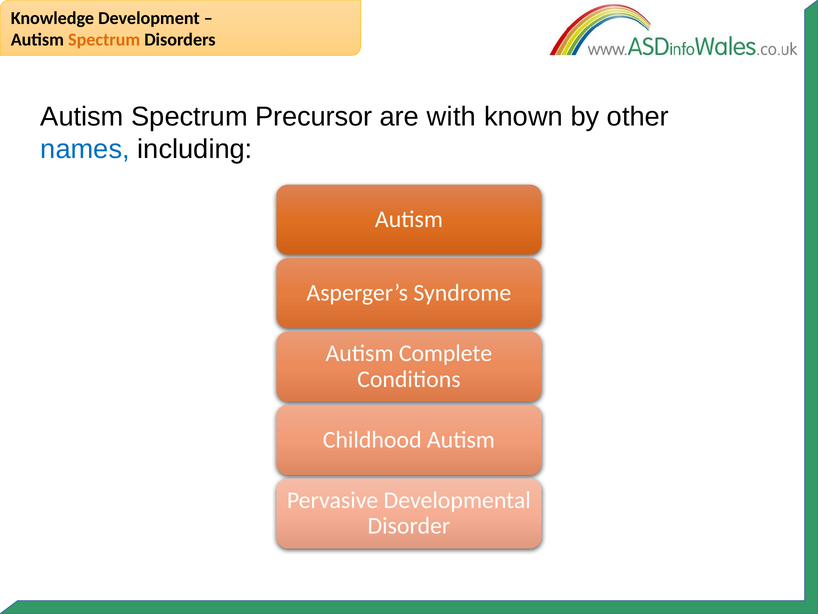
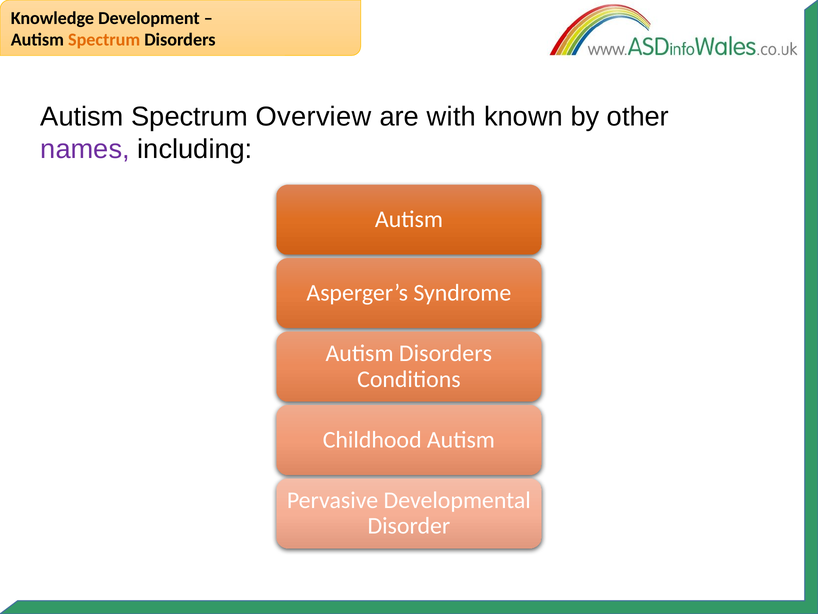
Precursor: Precursor -> Overview
names colour: blue -> purple
Autism Complete: Complete -> Disorders
